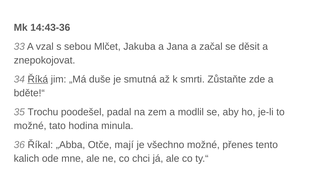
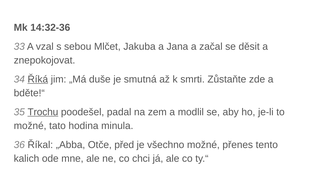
14:43-36: 14:43-36 -> 14:32-36
Trochu underline: none -> present
mají: mají -> před
